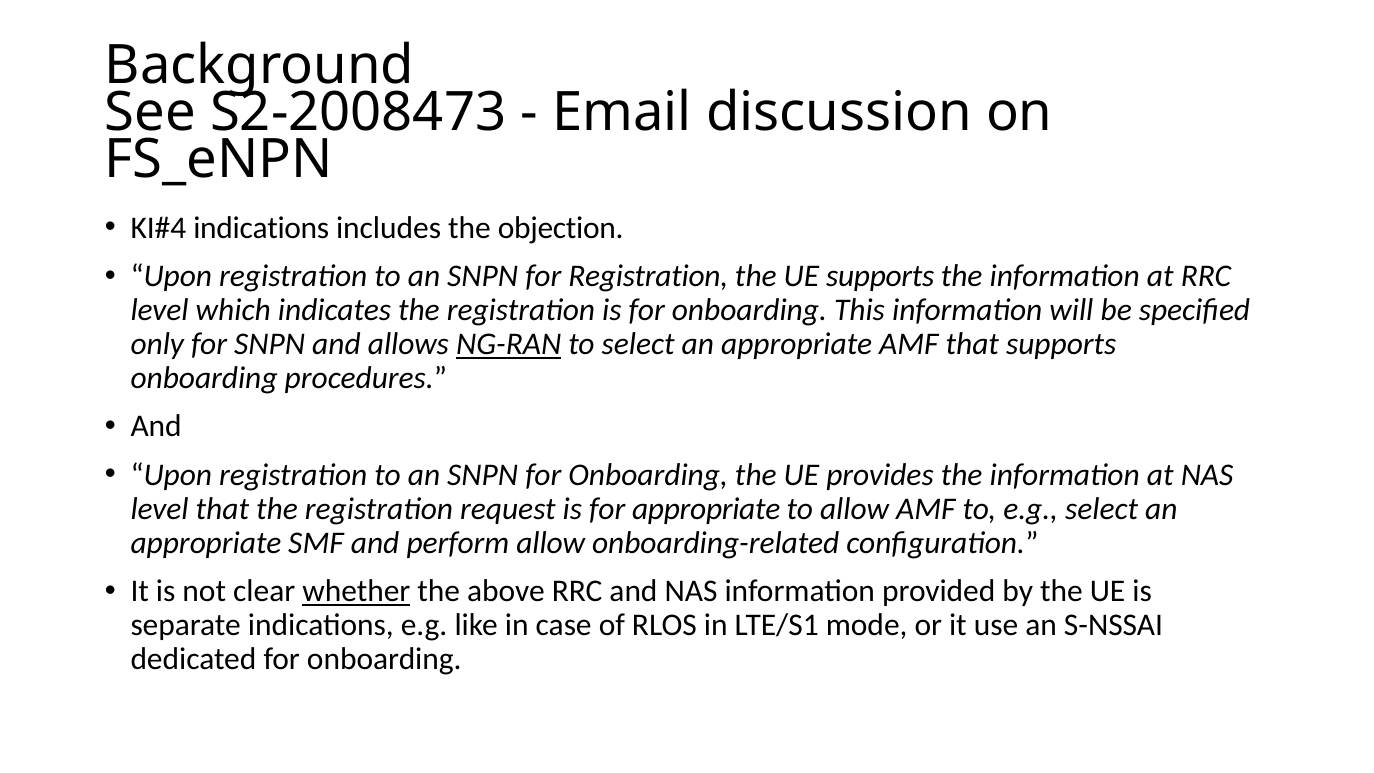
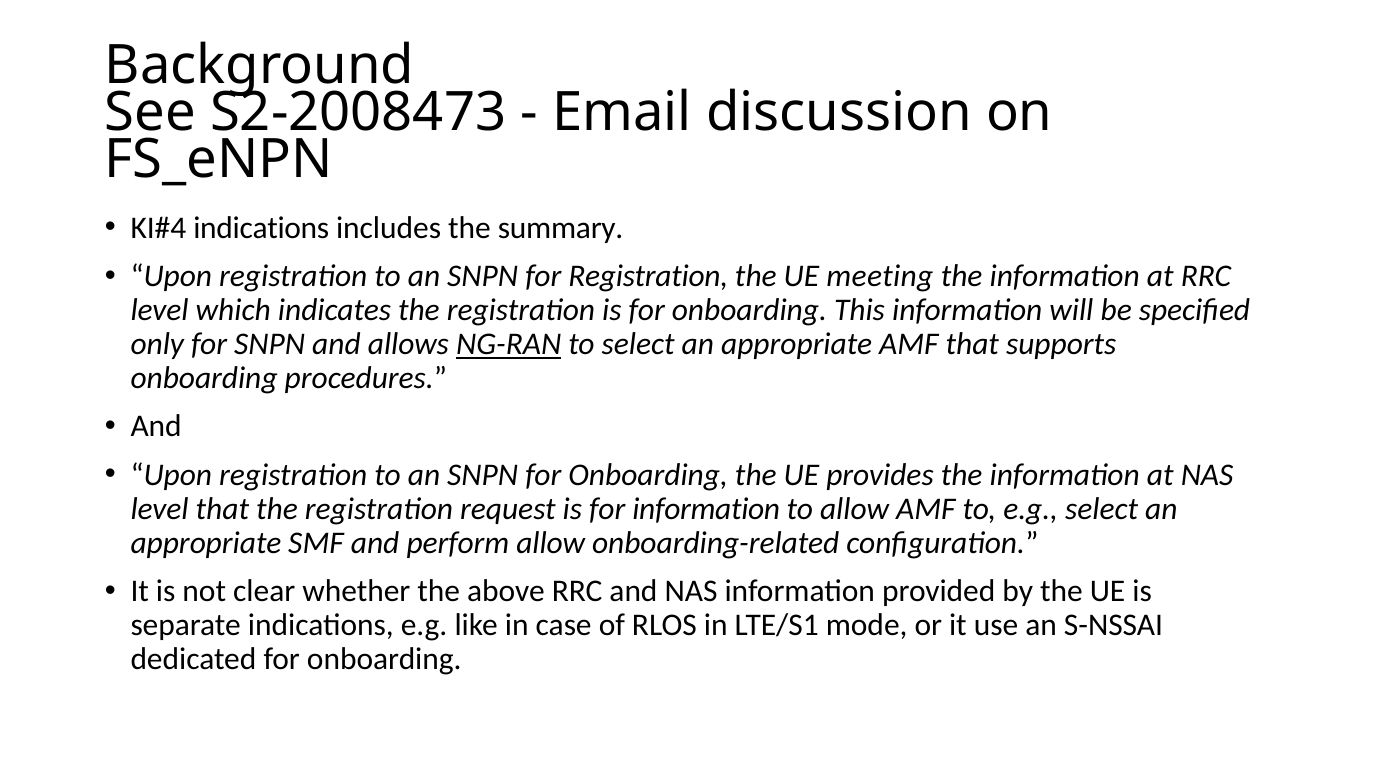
objection: objection -> summary
UE supports: supports -> meeting
for appropriate: appropriate -> information
whether underline: present -> none
